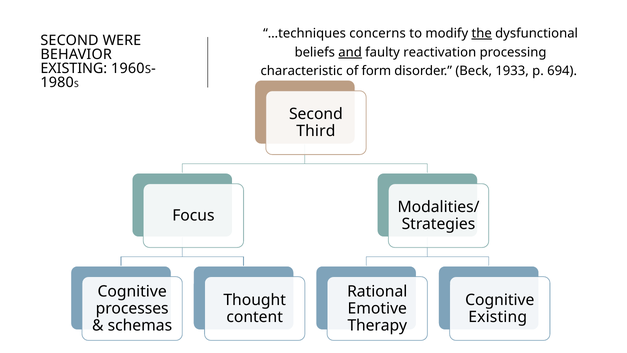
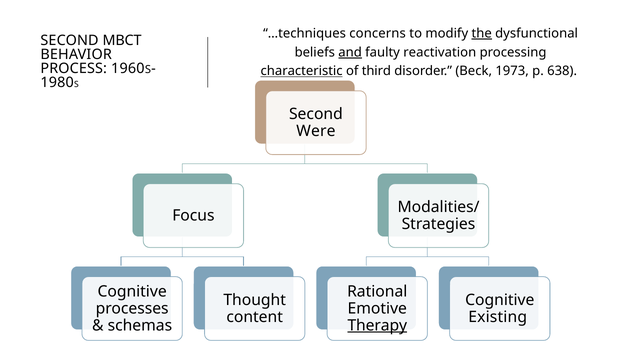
WERE: WERE -> MBCT
EXISTING at (74, 68): EXISTING -> PROCESS
characteristic underline: none -> present
form: form -> third
1933: 1933 -> 1973
694: 694 -> 638
Third: Third -> Were
Therapy underline: none -> present
